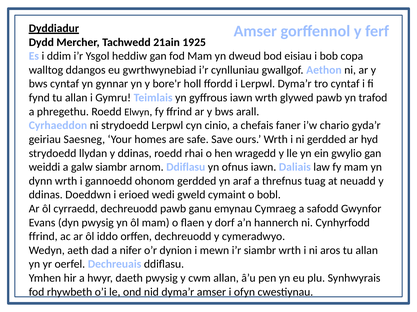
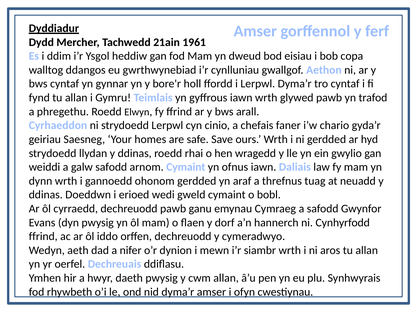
1925: 1925 -> 1961
galw siambr: siambr -> safodd
arnom Ddiflasu: Ddiflasu -> Cymaint
